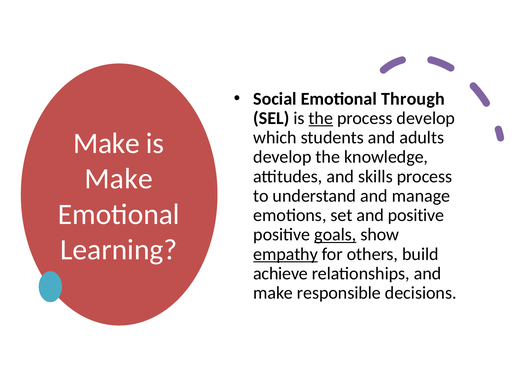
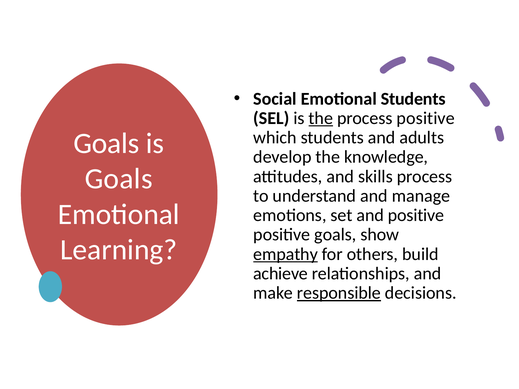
Emotional Through: Through -> Students
process develop: develop -> positive
Make at (106, 143): Make -> Goals
Make at (119, 179): Make -> Goals
goals at (335, 235) underline: present -> none
responsible underline: none -> present
